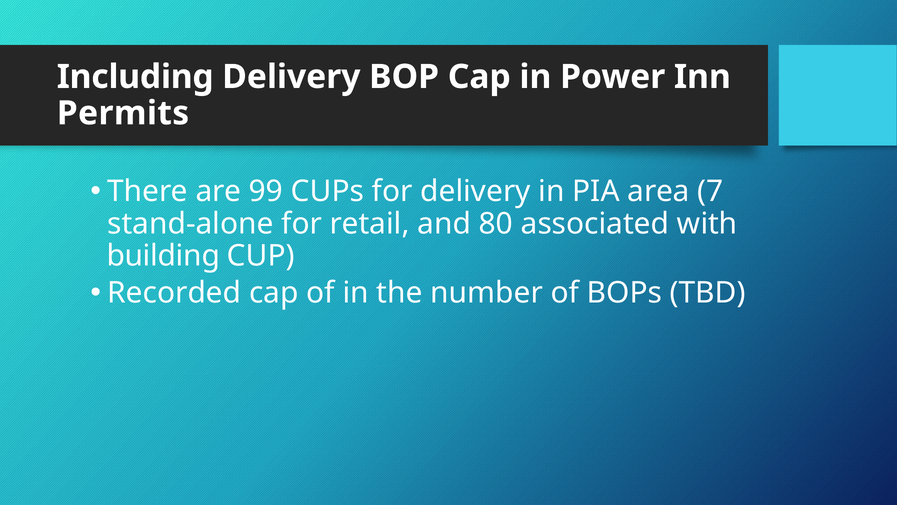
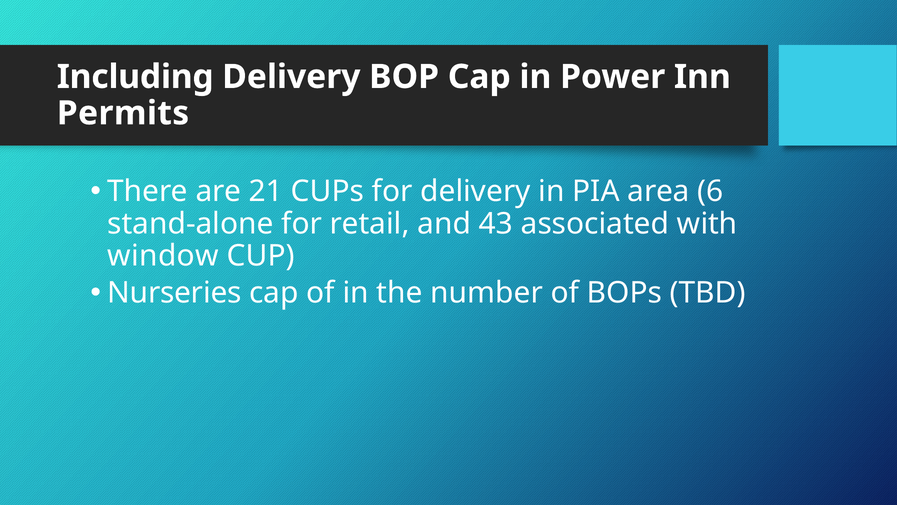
99: 99 -> 21
7: 7 -> 6
80: 80 -> 43
building: building -> window
Recorded: Recorded -> Nurseries
